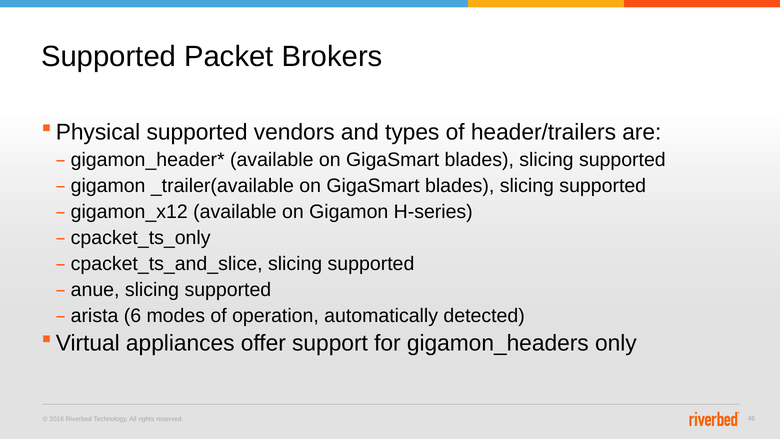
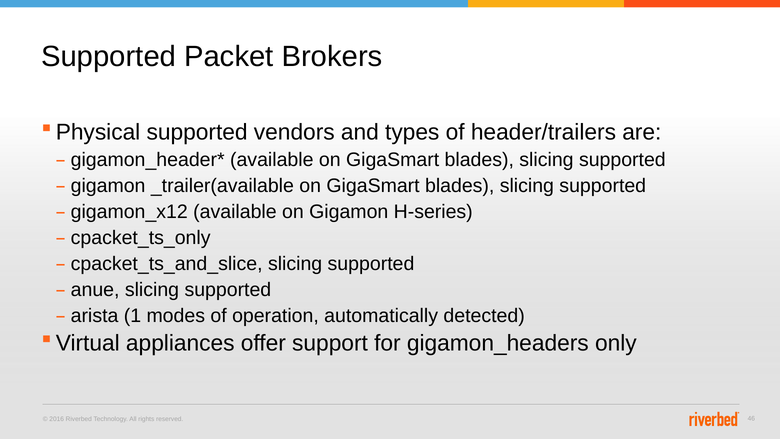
6: 6 -> 1
